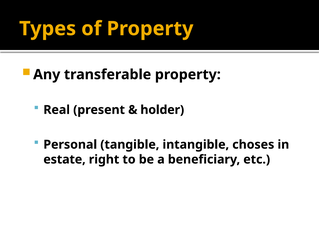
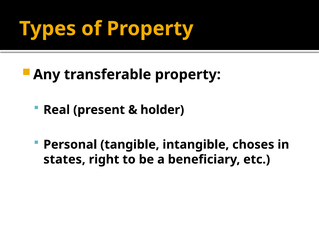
estate: estate -> states
